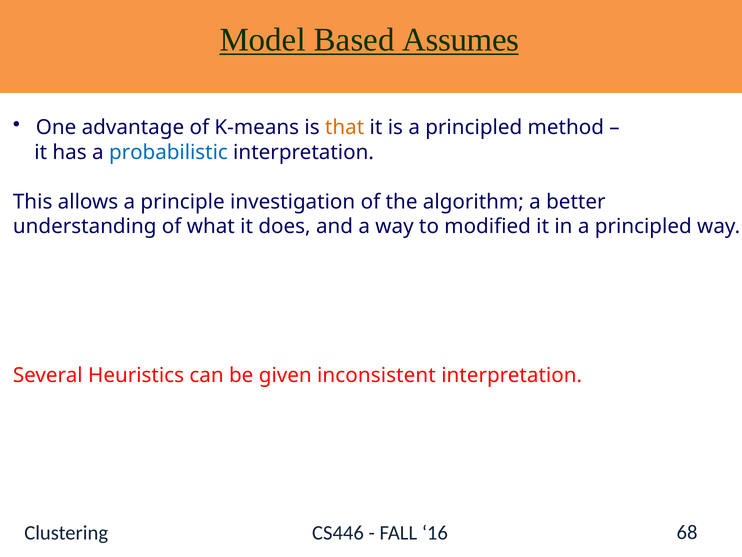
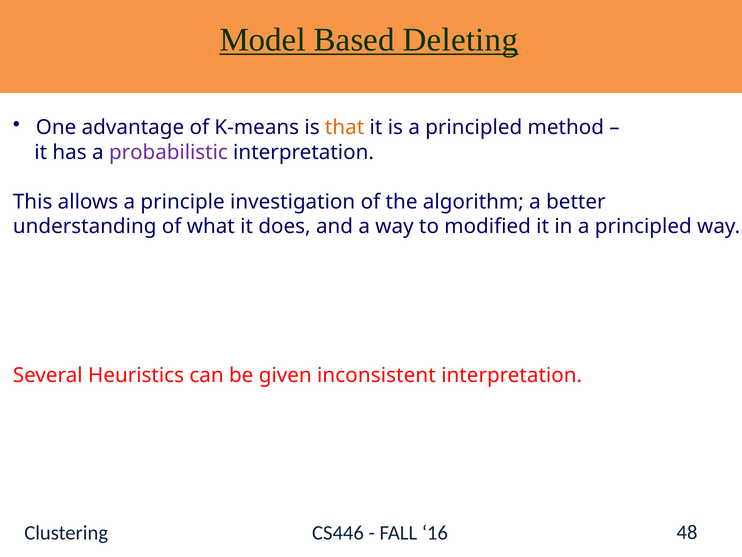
Assumes: Assumes -> Deleting
probabilistic colour: blue -> purple
68: 68 -> 48
